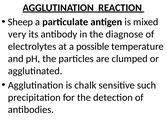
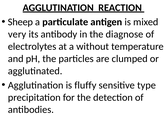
possible: possible -> without
chalk: chalk -> fluffy
such: such -> type
